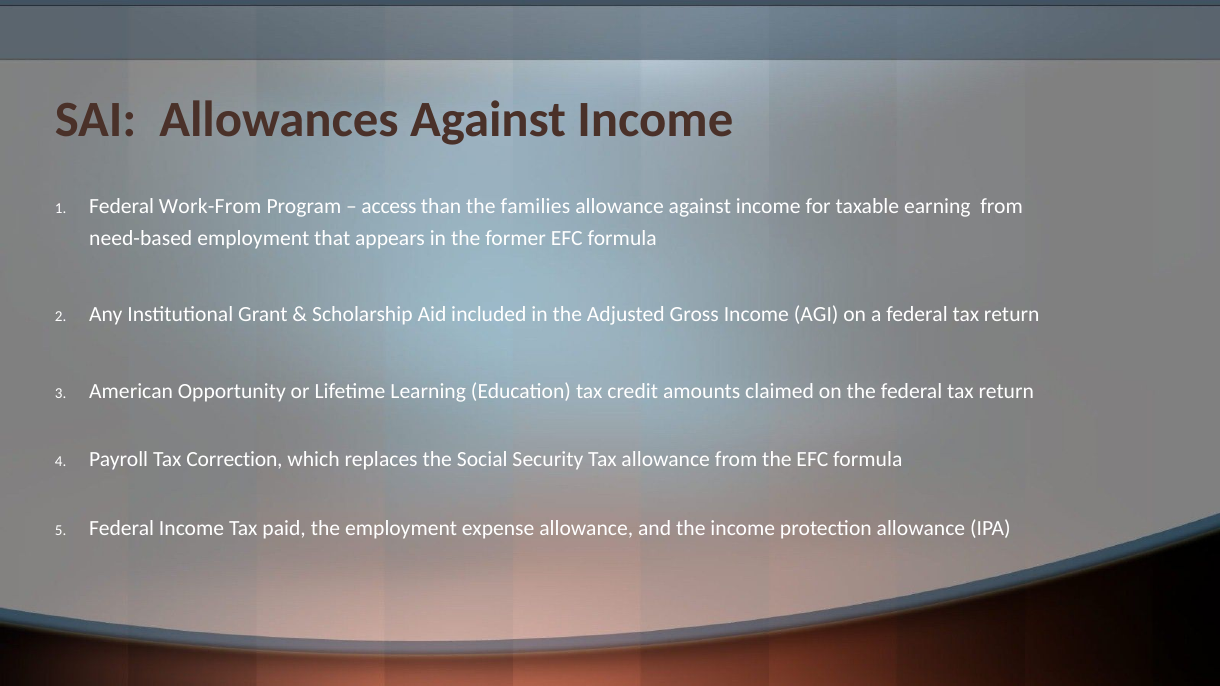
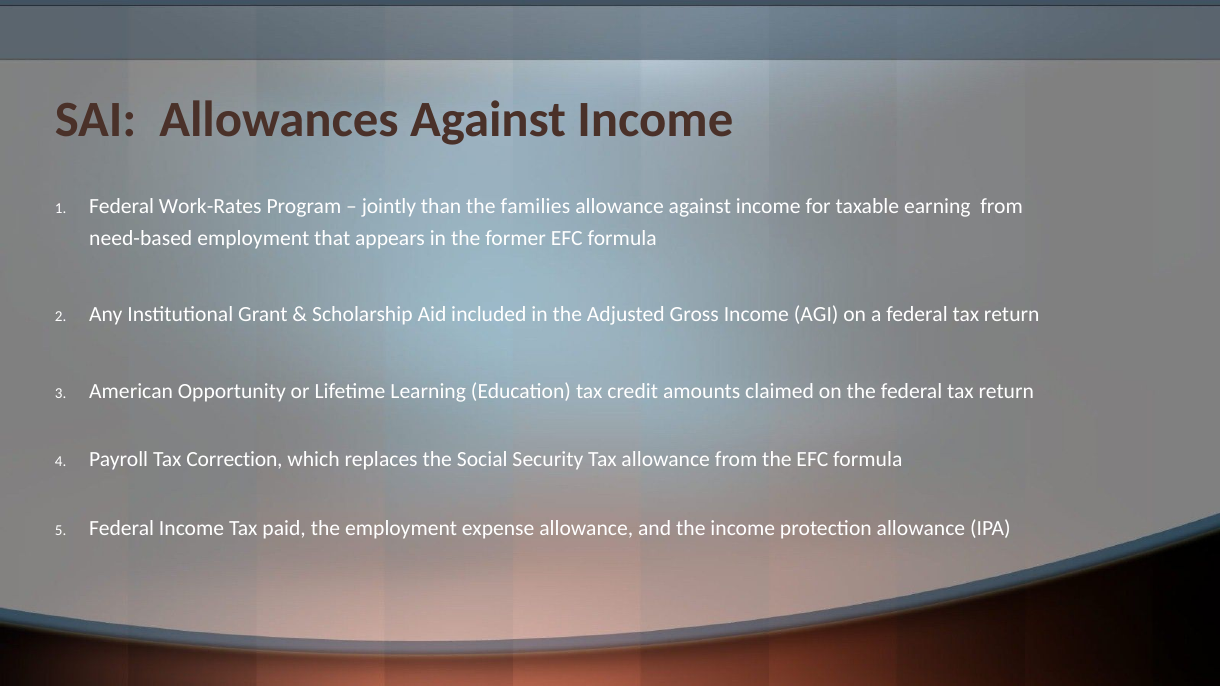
Work-From: Work-From -> Work-Rates
access: access -> jointly
